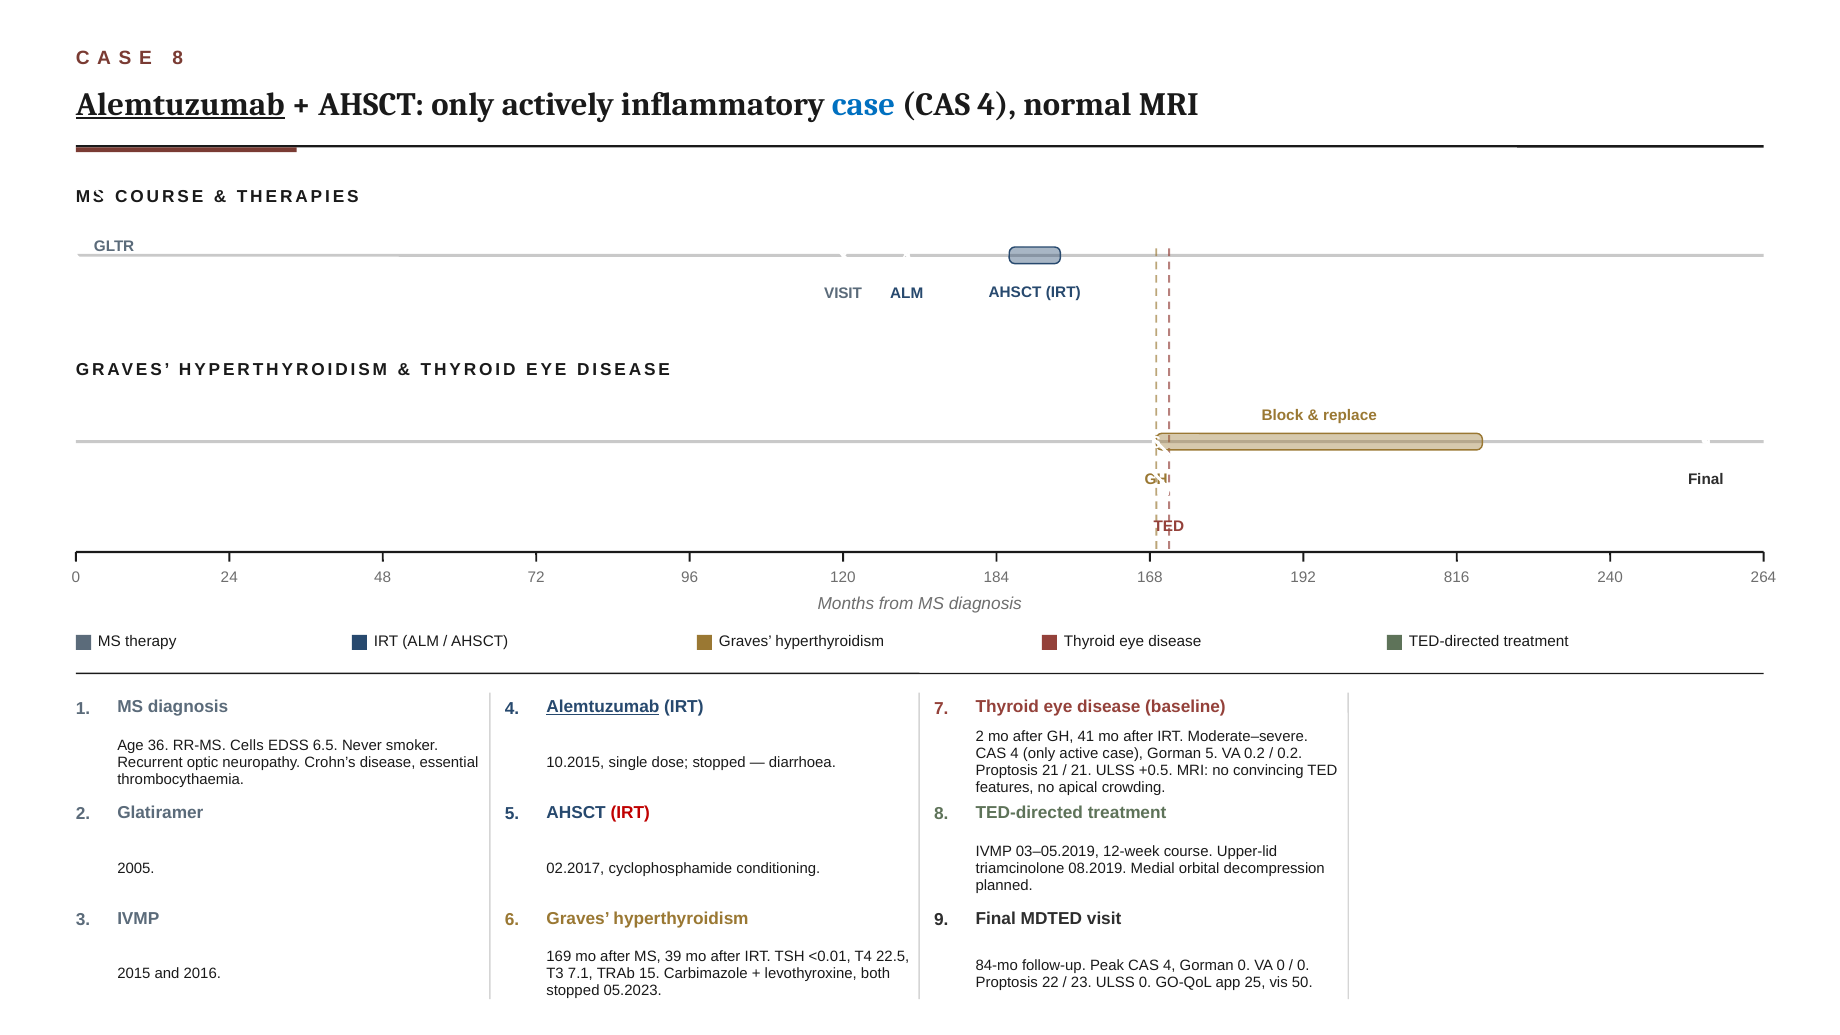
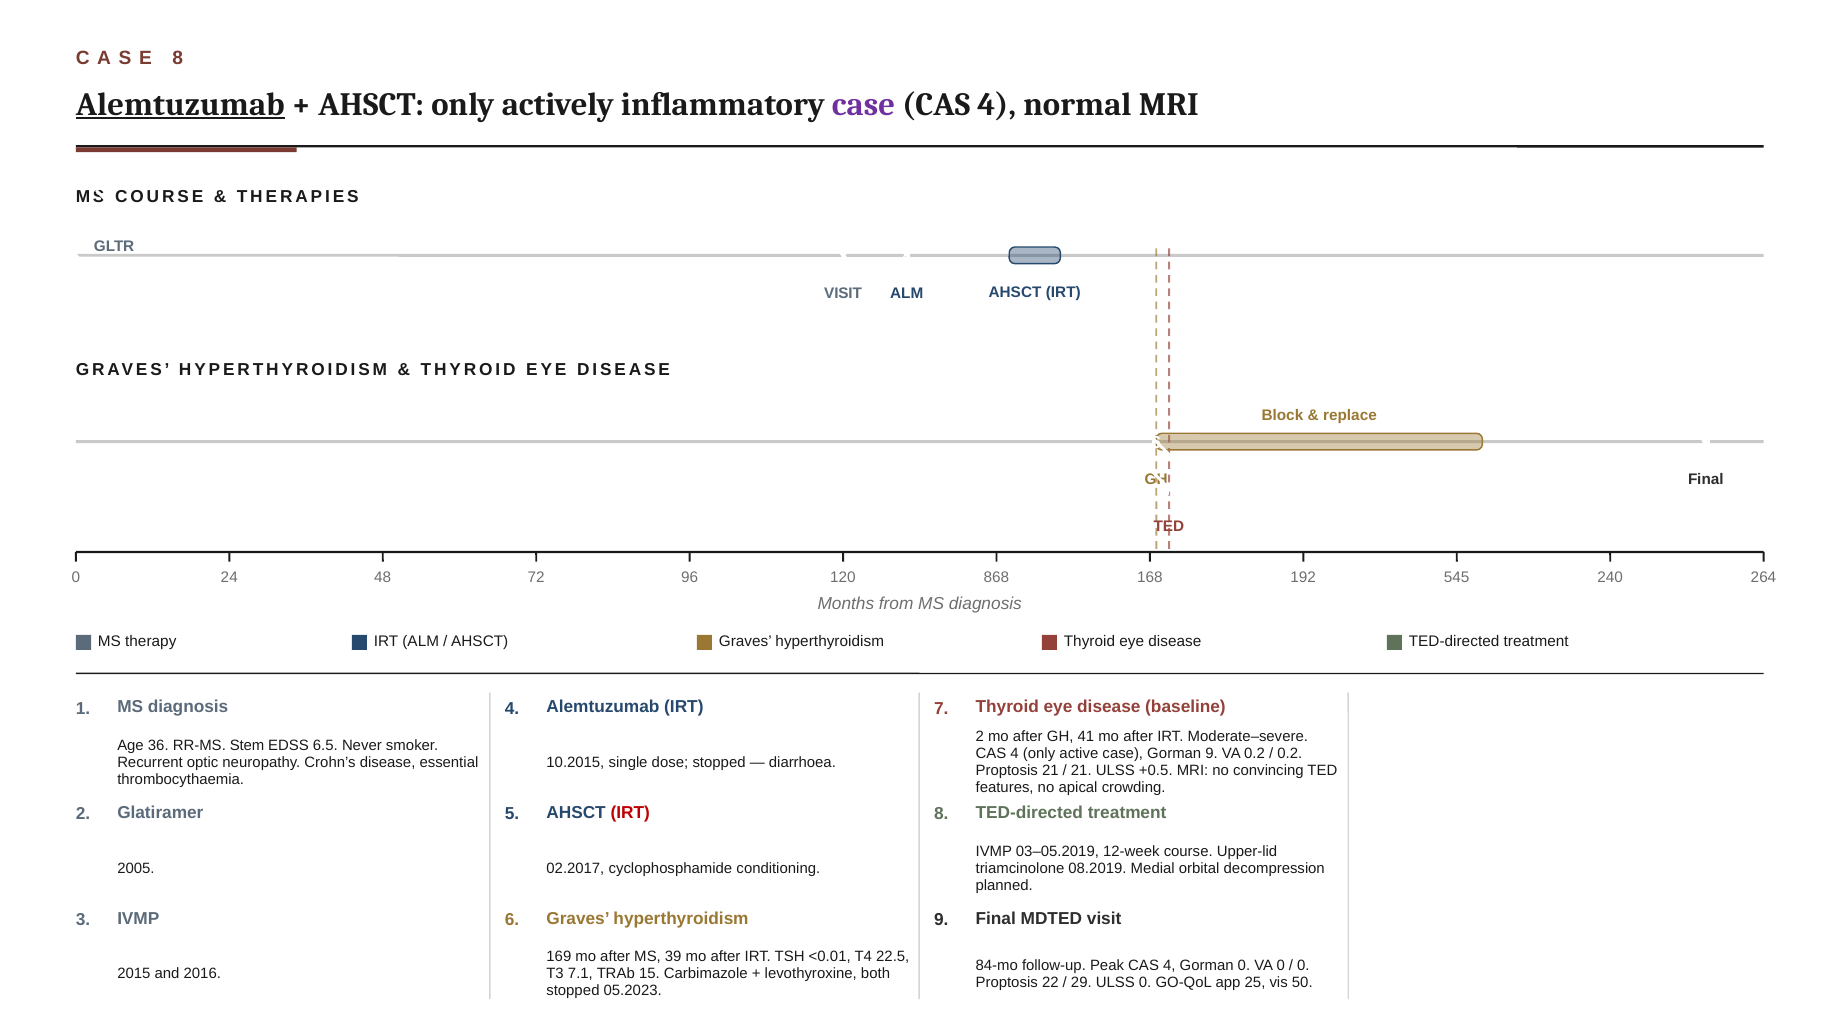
case at (863, 104) colour: blue -> purple
184: 184 -> 868
816: 816 -> 545
Alemtuzumab at (603, 707) underline: present -> none
Cells: Cells -> Stem
Gorman 5: 5 -> 9
23: 23 -> 29
